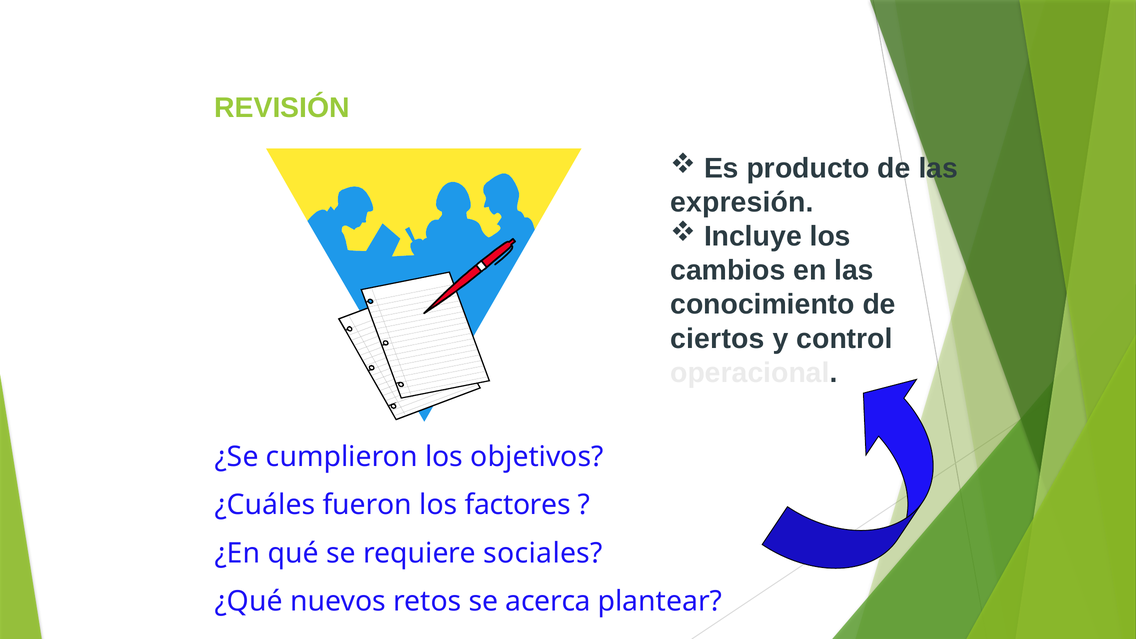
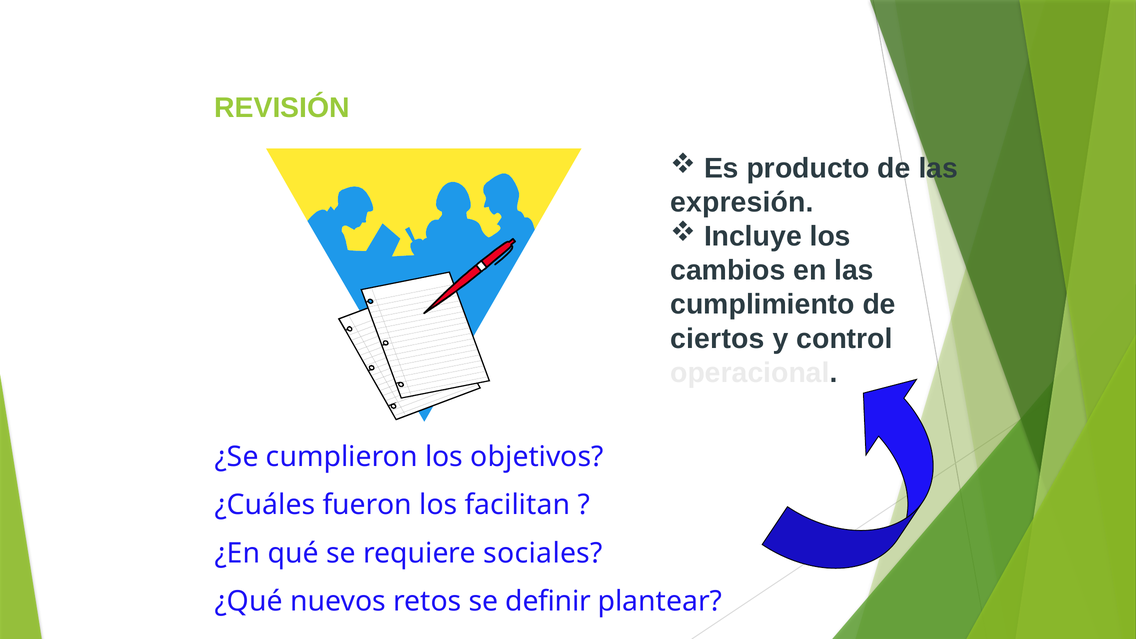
conocimiento: conocimiento -> cumplimiento
factores: factores -> facilitan
acerca: acerca -> definir
